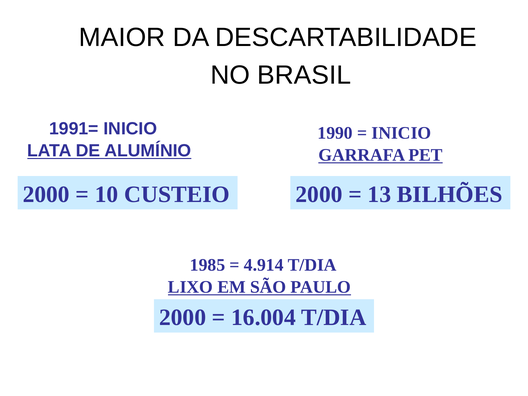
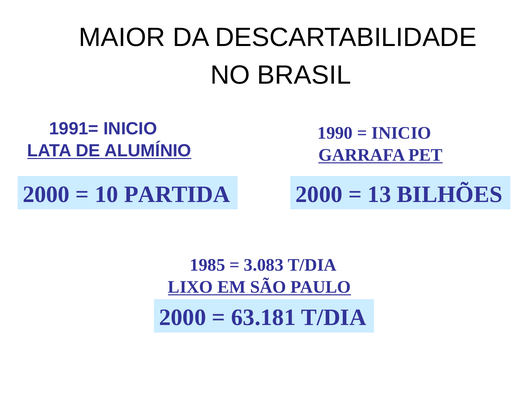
CUSTEIO: CUSTEIO -> PARTIDA
4.914: 4.914 -> 3.083
16.004: 16.004 -> 63.181
